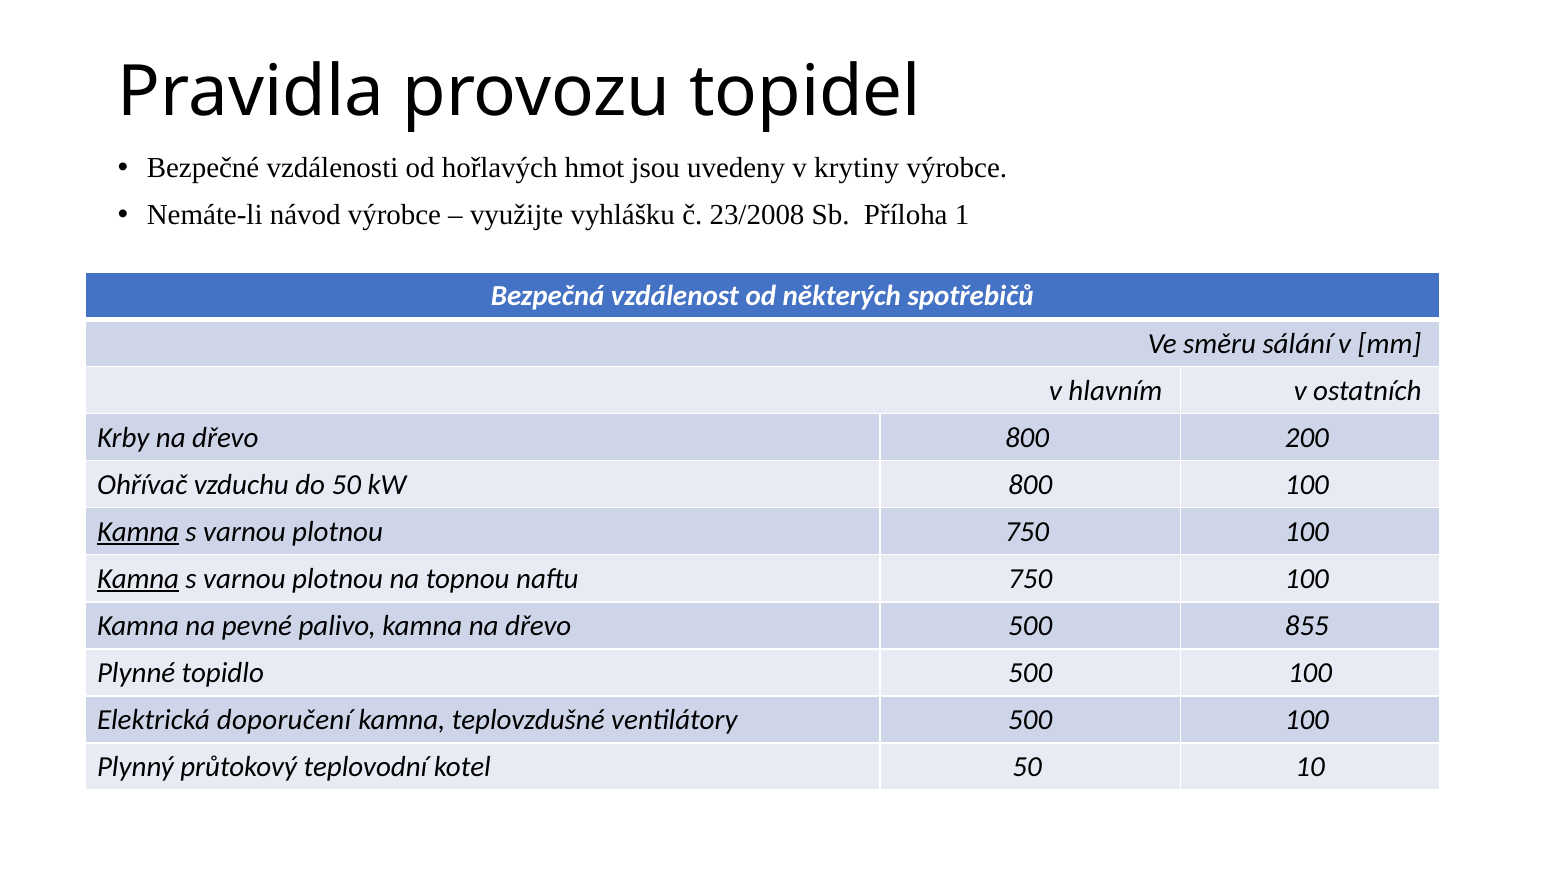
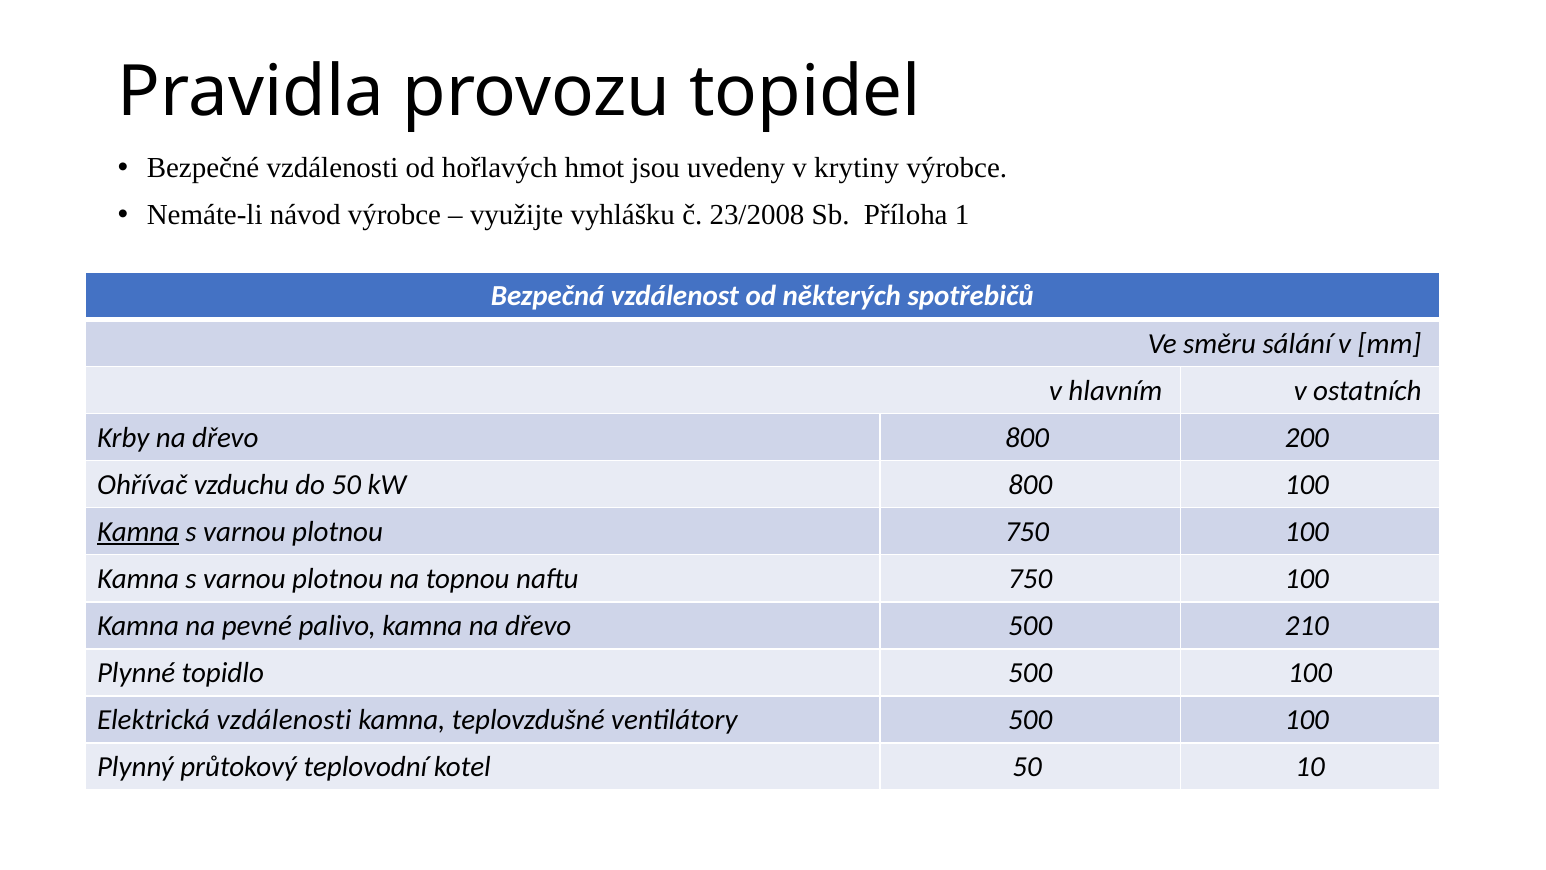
Kamna at (138, 578) underline: present -> none
855: 855 -> 210
Elektrická doporučení: doporučení -> vzdálenosti
